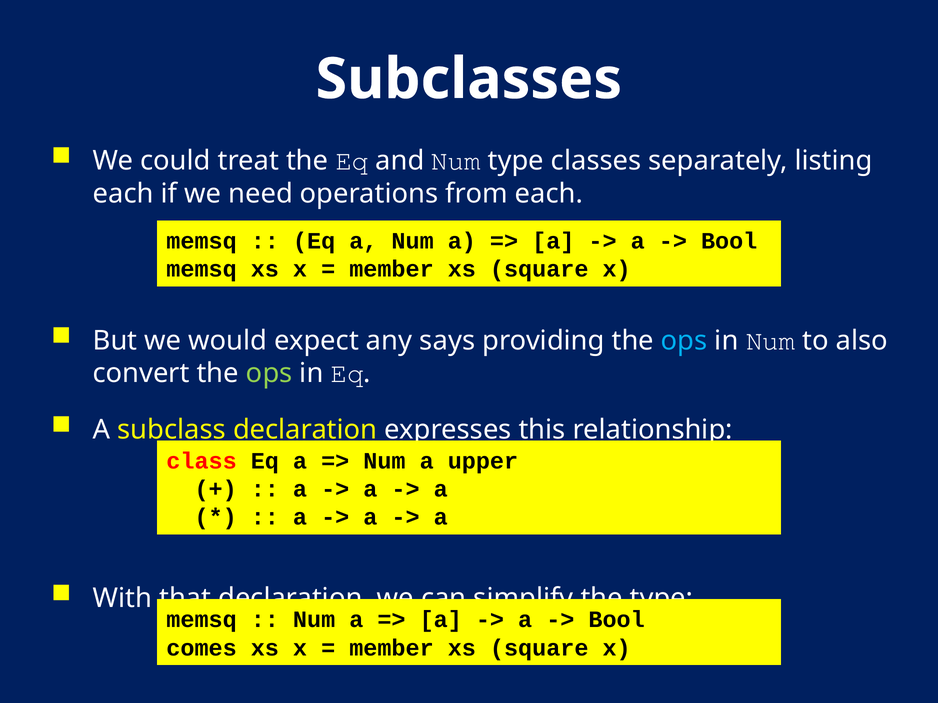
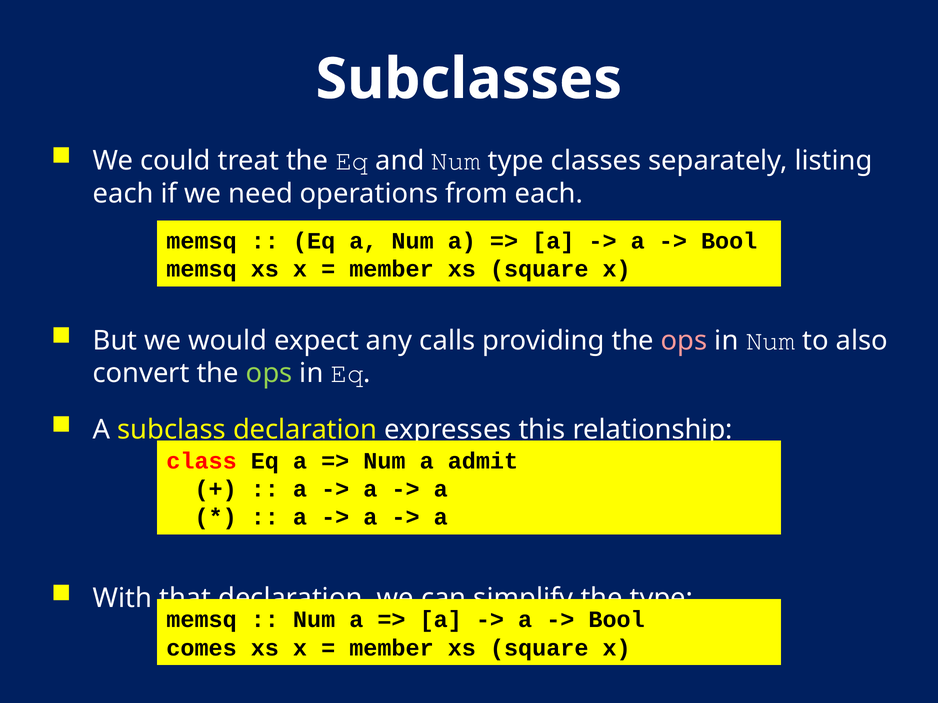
says: says -> calls
ops at (684, 341) colour: light blue -> pink
upper: upper -> admit
